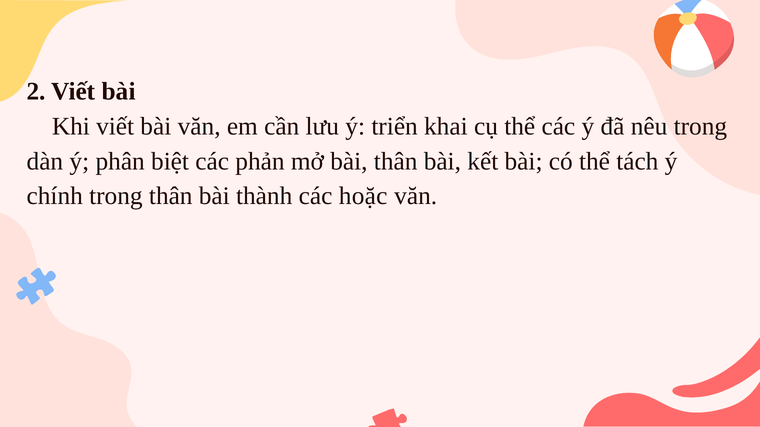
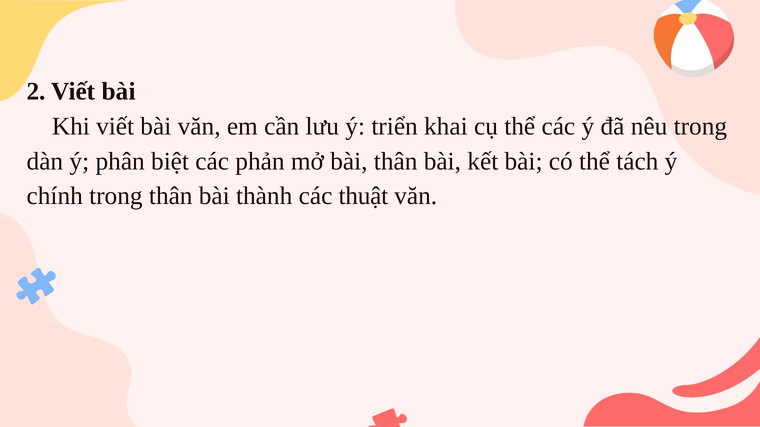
hoặc: hoặc -> thuật
